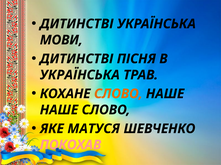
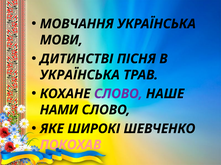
ДИТИНСТВІ at (77, 24): ДИТИНСТВІ -> МОВЧАННЯ
СЛОВО at (118, 94) colour: orange -> purple
НАШЕ at (59, 110): НАШЕ -> НАМИ
МАТУСЯ: МАТУСЯ -> ШИРОКІ
